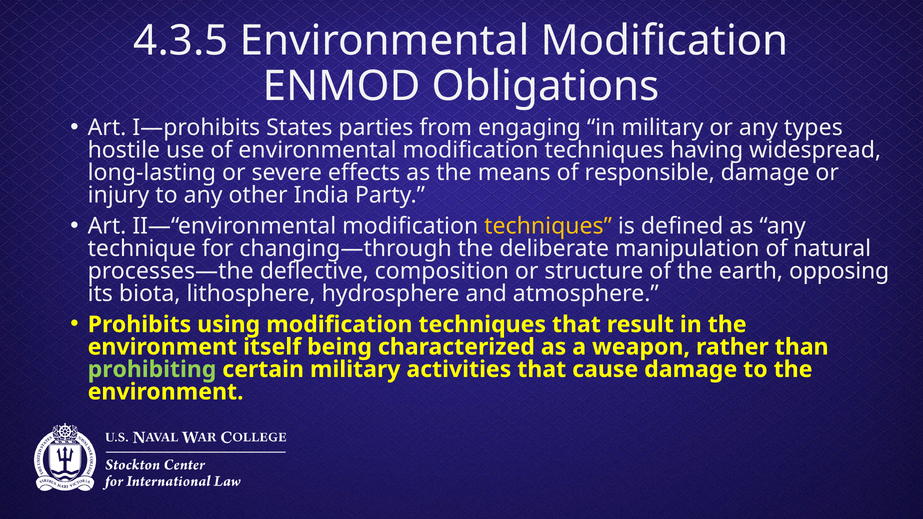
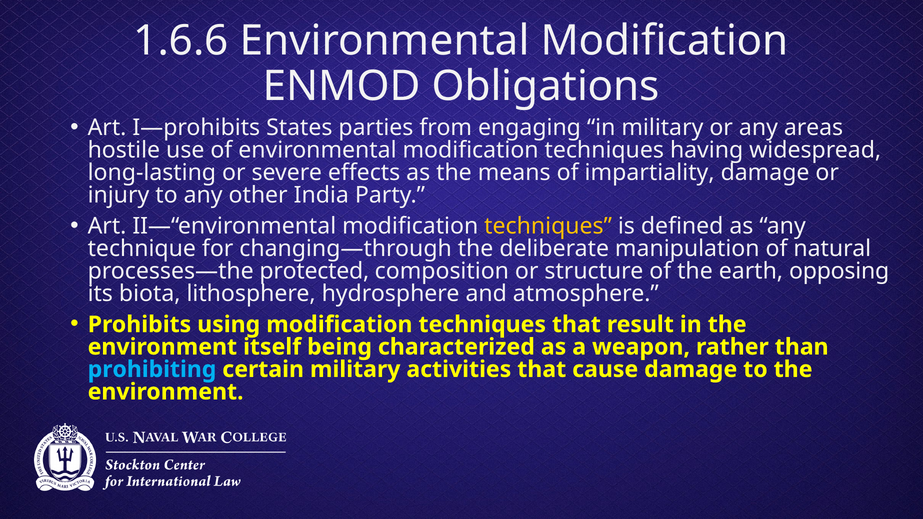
4.3.5: 4.3.5 -> 1.6.6
types: types -> areas
responsible: responsible -> impartiality
deflective: deflective -> protected
prohibiting colour: light green -> light blue
